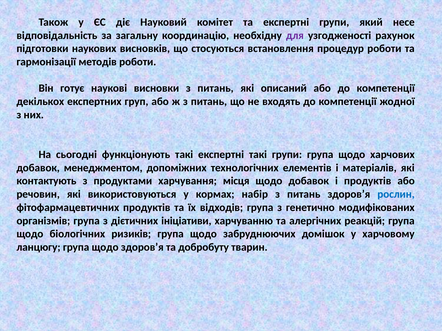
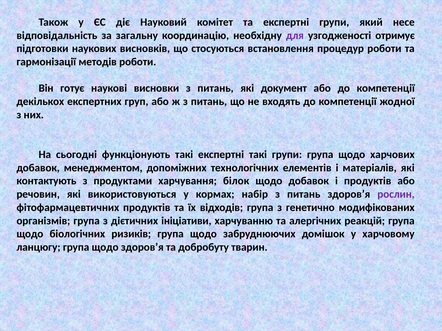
рахунок: рахунок -> отримує
описаний: описаний -> документ
місця: місця -> білок
рослин colour: blue -> purple
